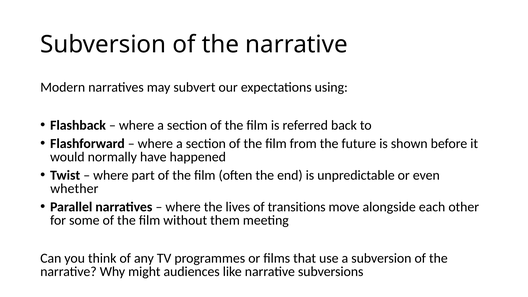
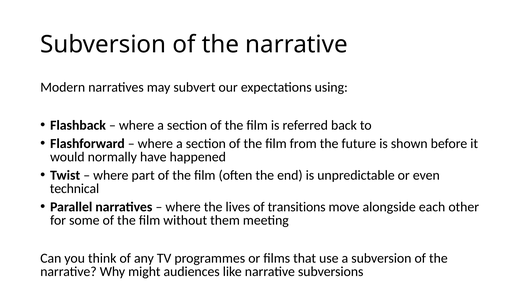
whether: whether -> technical
